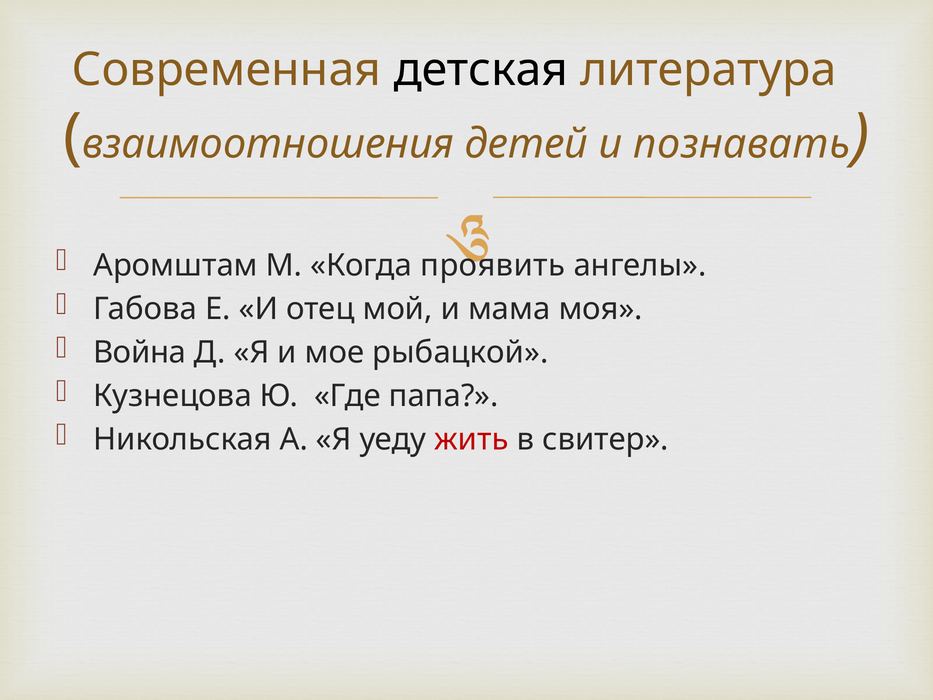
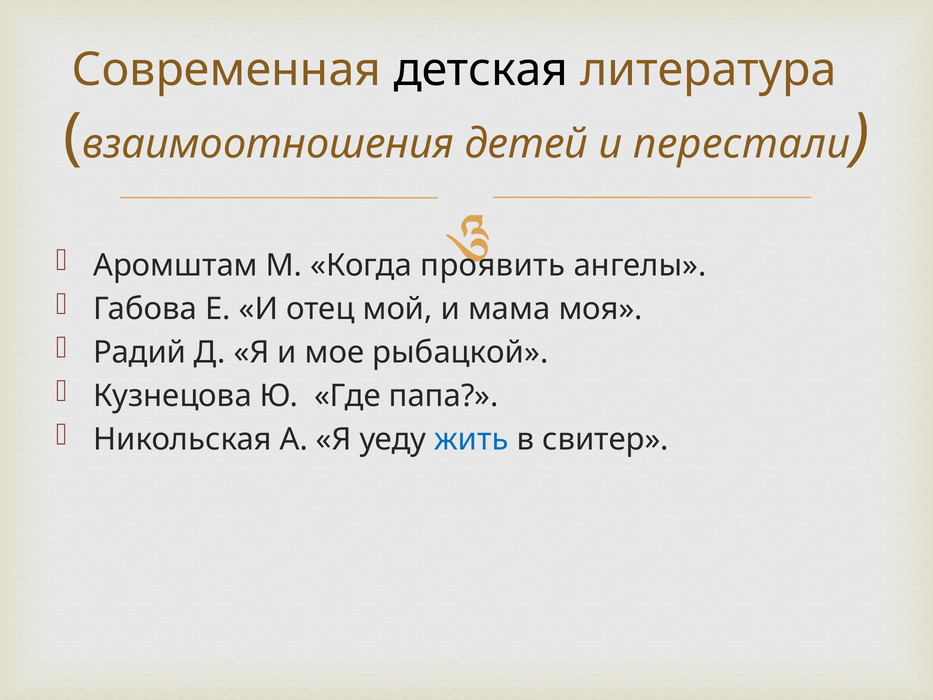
познавать: познавать -> перестали
Война: Война -> Радий
жить colour: red -> blue
